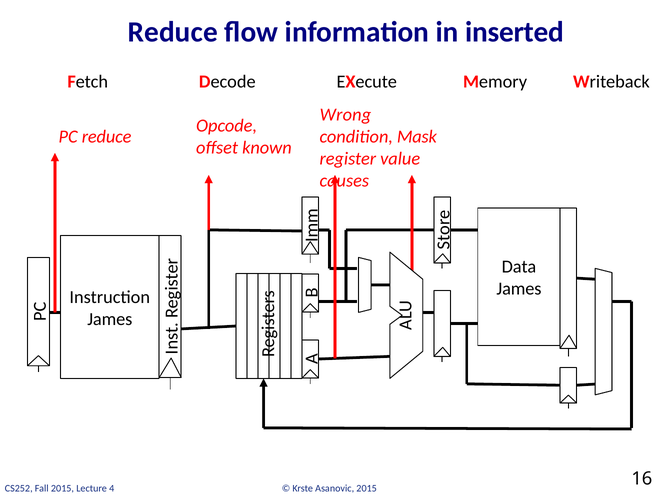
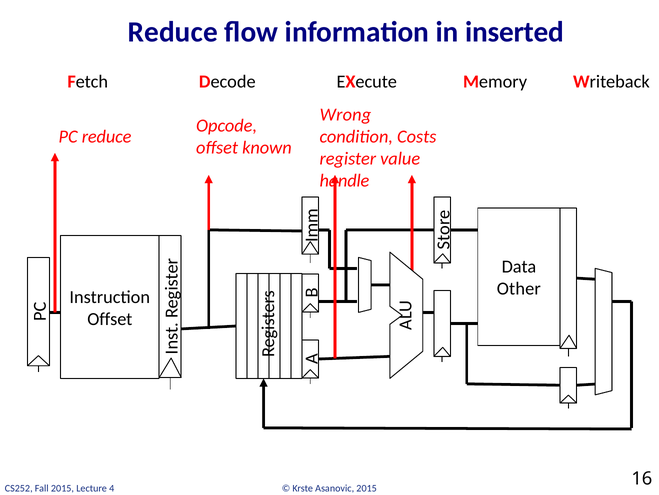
Mask: Mask -> Costs
causes: causes -> handle
James at (519, 288): James -> Other
James at (110, 319): James -> Offset
